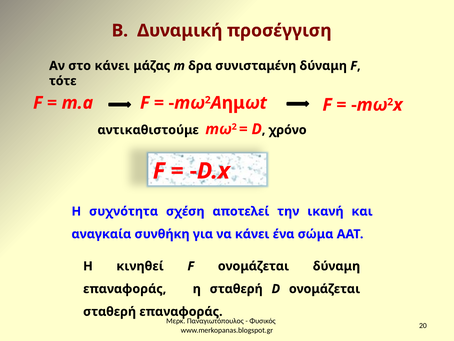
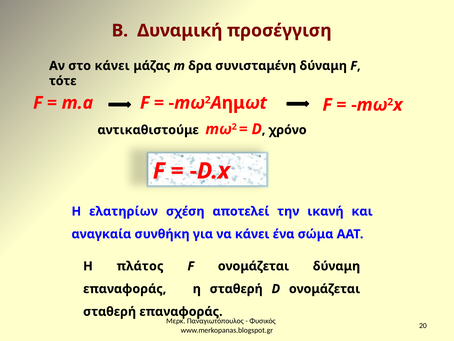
συχνότητα: συχνότητα -> ελατηρίων
κινηθεί: κινηθεί -> πλάτος
